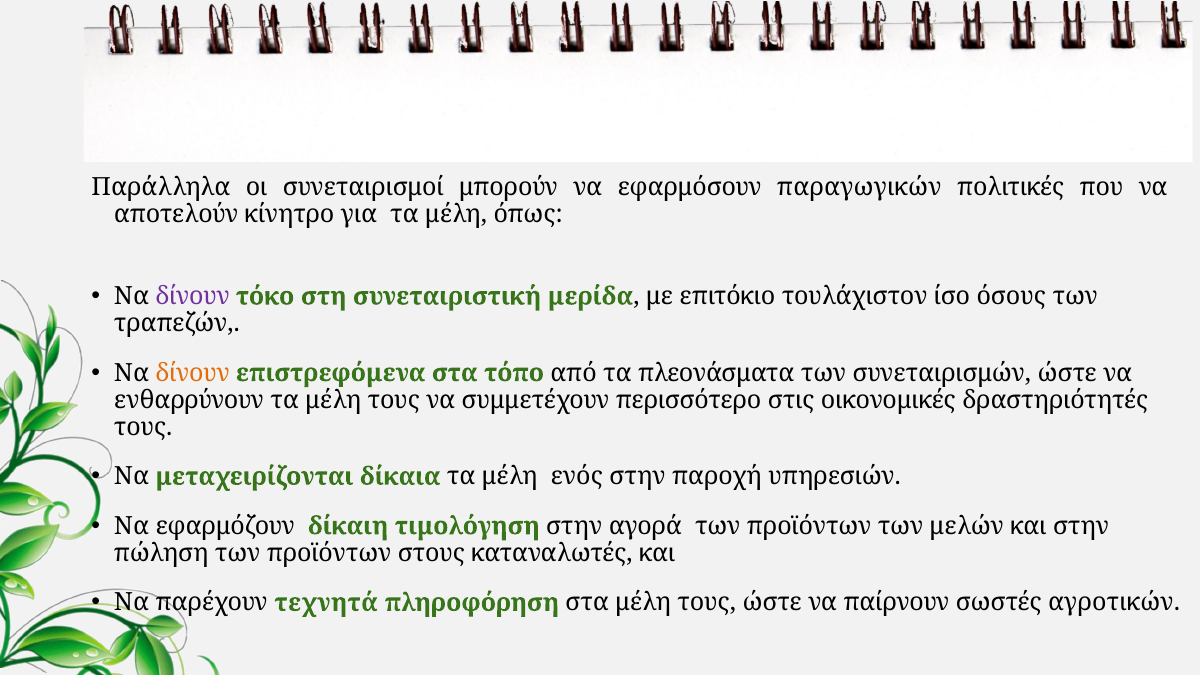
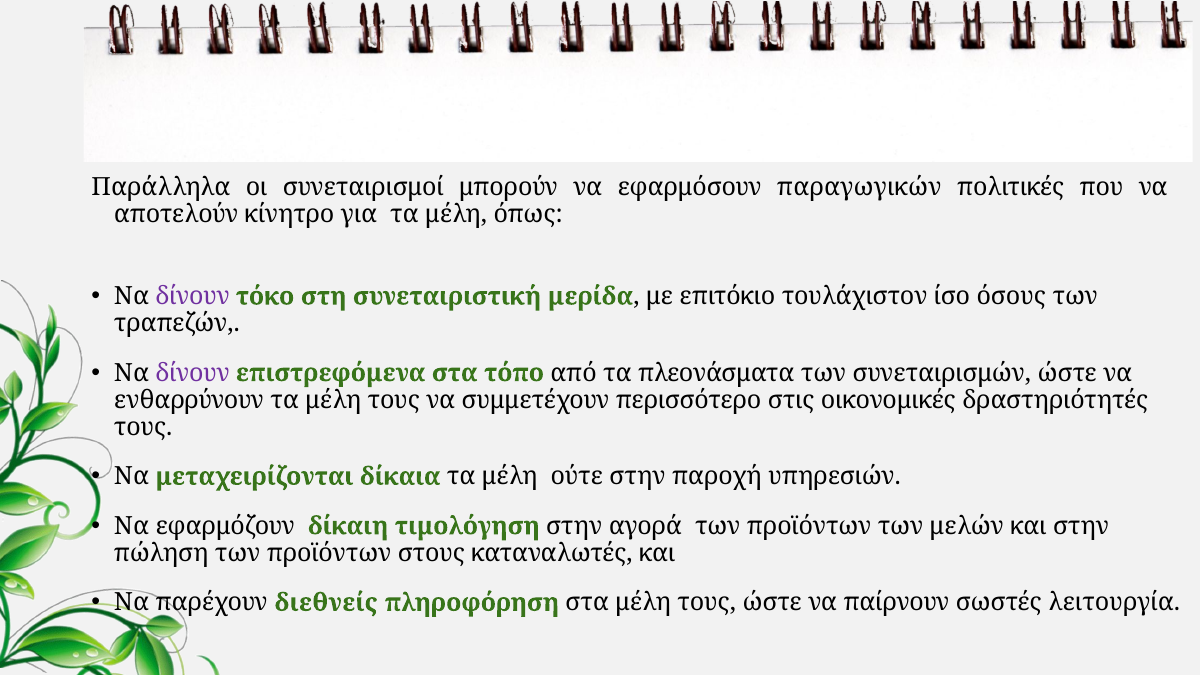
δίνουν at (193, 373) colour: orange -> purple
ενός: ενός -> ούτε
τεχνητά: τεχνητά -> διεθνείς
αγροτικών: αγροτικών -> λειτουργία
